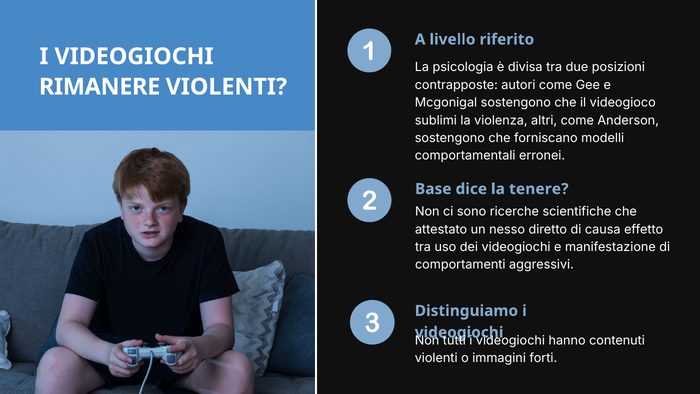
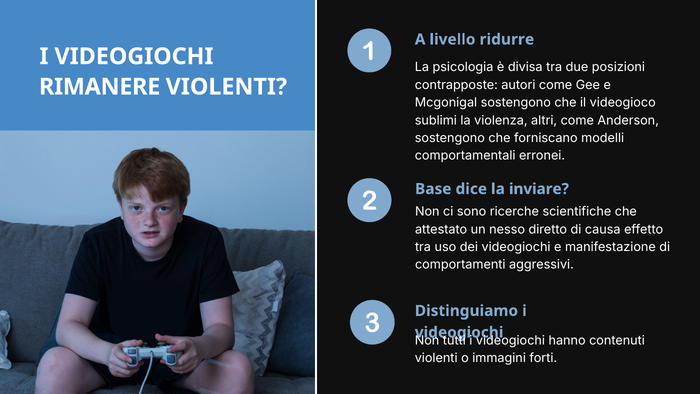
riferito: riferito -> ridurre
tenere: tenere -> inviare
